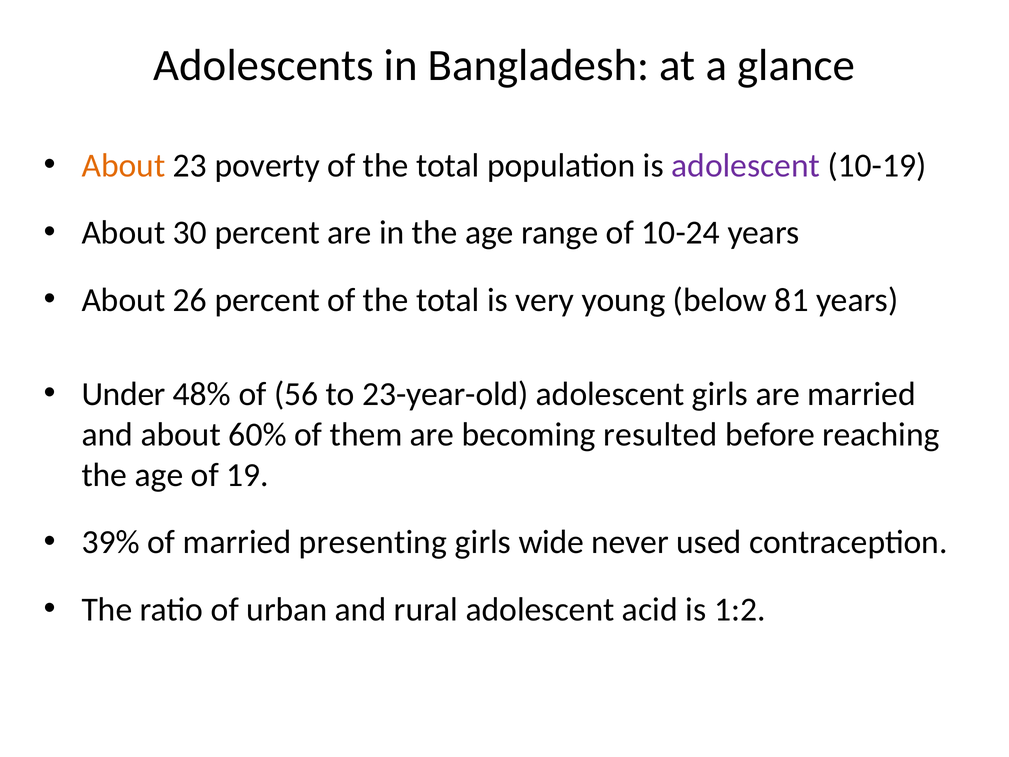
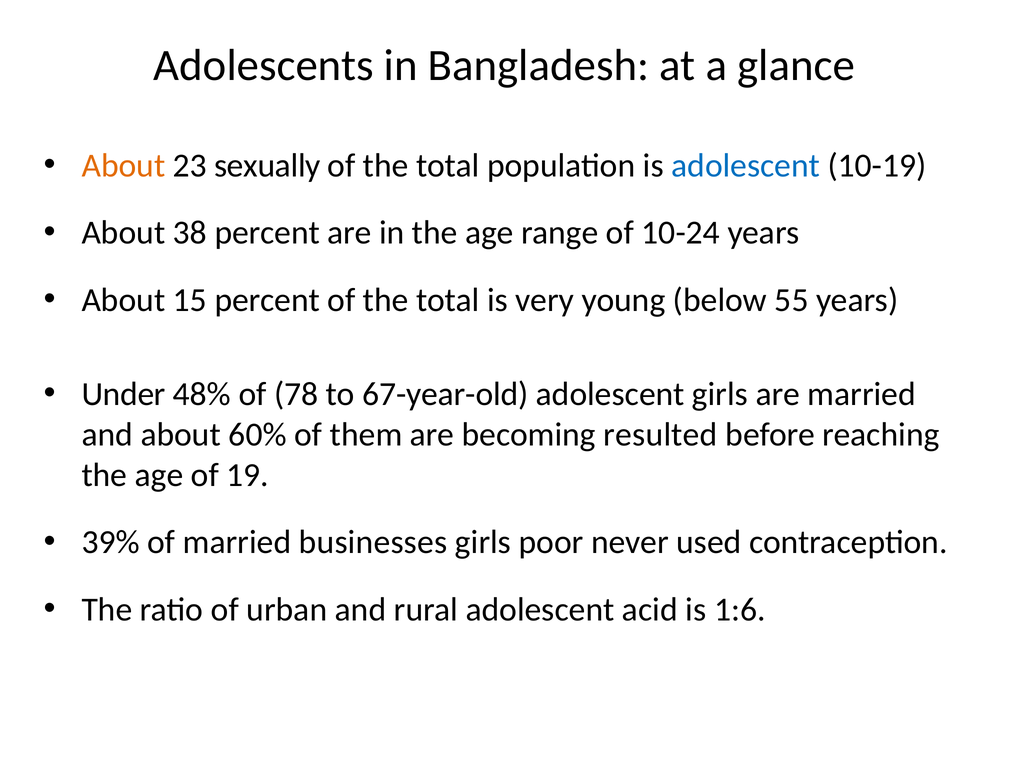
poverty: poverty -> sexually
adolescent at (746, 165) colour: purple -> blue
30: 30 -> 38
26: 26 -> 15
81: 81 -> 55
56: 56 -> 78
23-year-old: 23-year-old -> 67-year-old
presenting: presenting -> businesses
wide: wide -> poor
1:2: 1:2 -> 1:6
